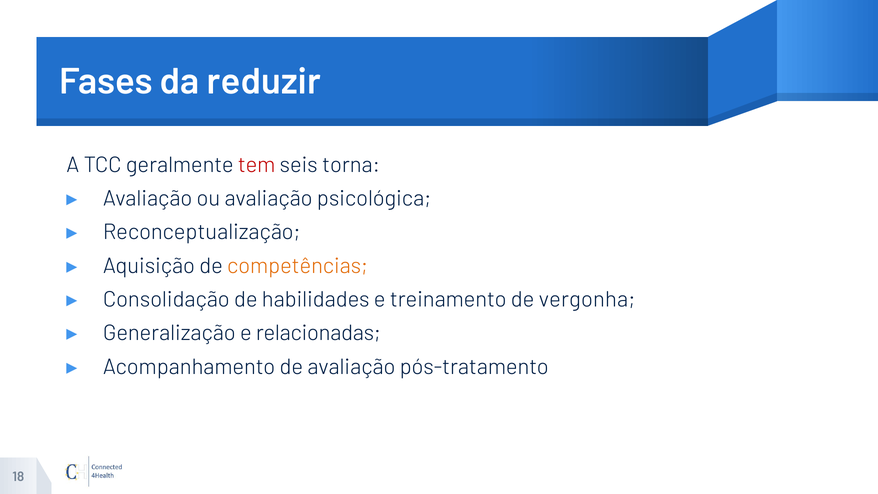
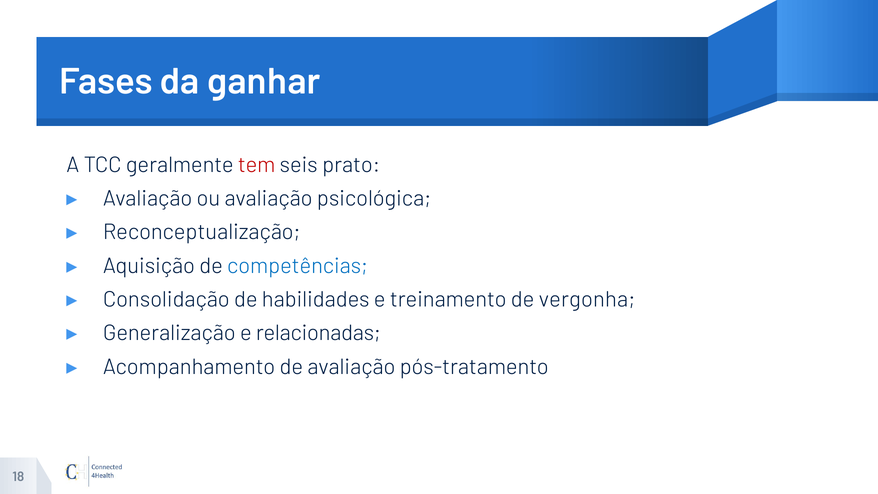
reduzir: reduzir -> ganhar
torna: torna -> prato
competências colour: orange -> blue
